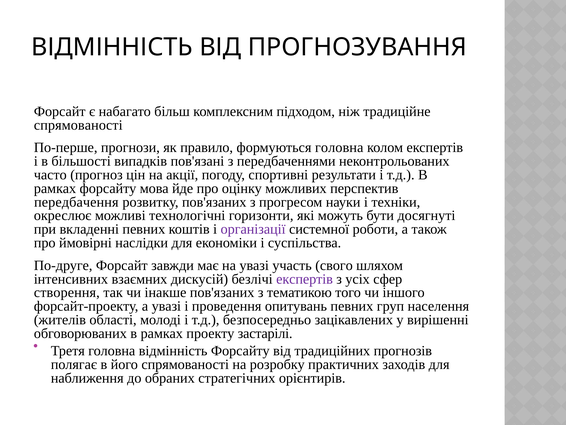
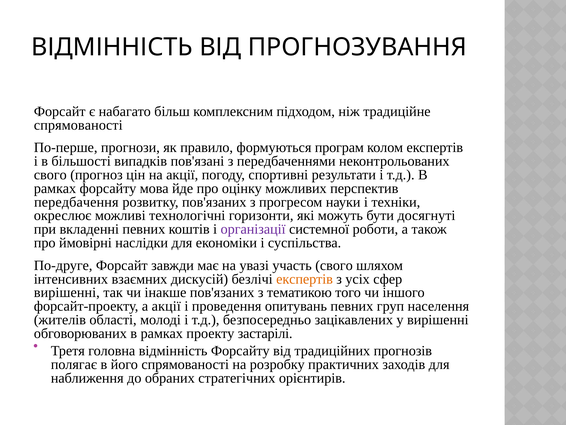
формуються головна: головна -> програм
часто at (50, 175): часто -> свого
експертів at (305, 279) colour: purple -> orange
створення at (67, 292): створення -> вирішенні
а увазі: увазі -> акції
